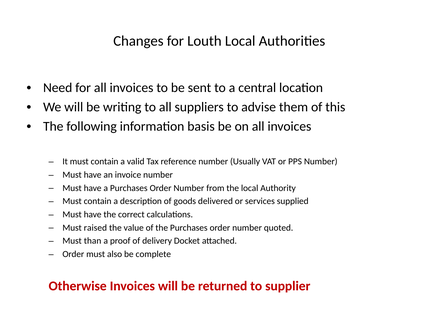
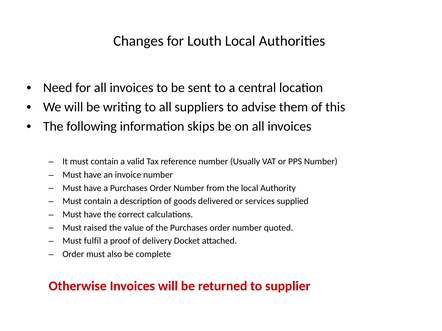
basis: basis -> skips
than: than -> fulfil
